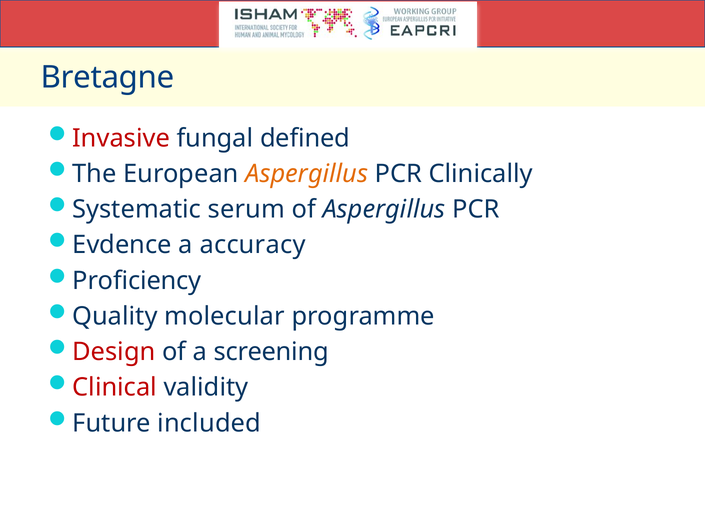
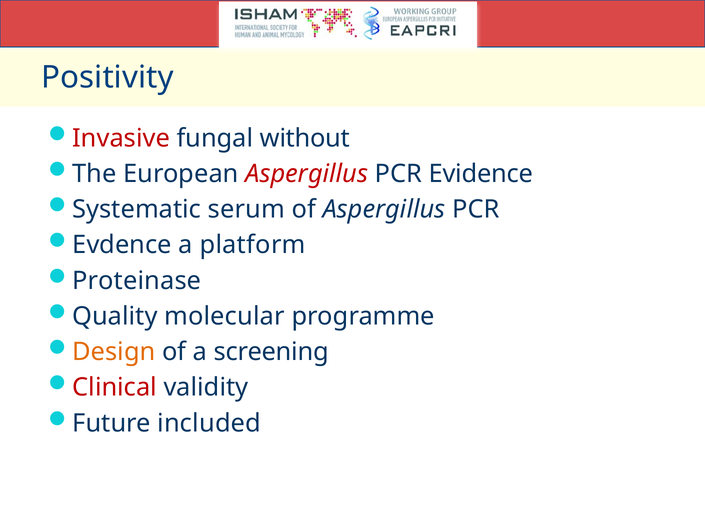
Bretagne: Bretagne -> Positivity
defined: defined -> without
Aspergillus at (307, 174) colour: orange -> red
Clinically: Clinically -> Evidence
accuracy: accuracy -> platform
Proficiency: Proficiency -> Proteinase
Design colour: red -> orange
